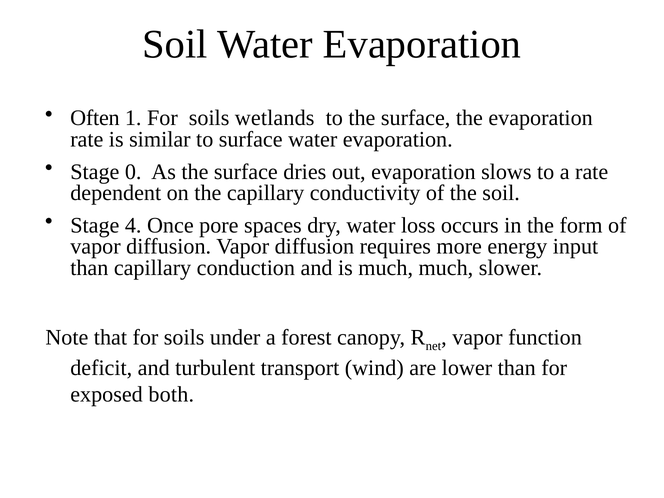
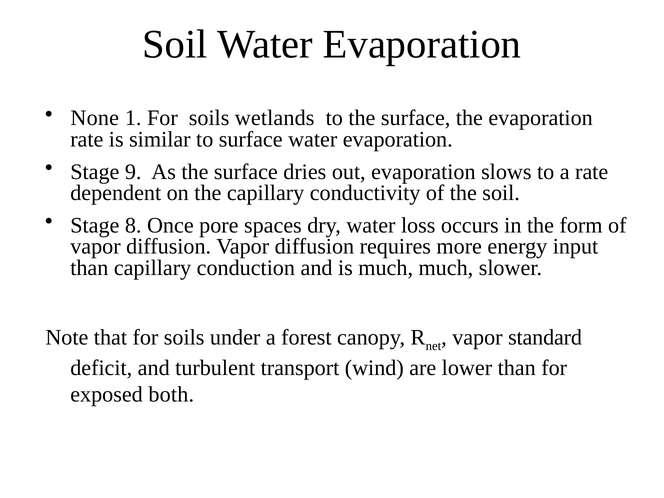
Often: Often -> None
0: 0 -> 9
4: 4 -> 8
function: function -> standard
